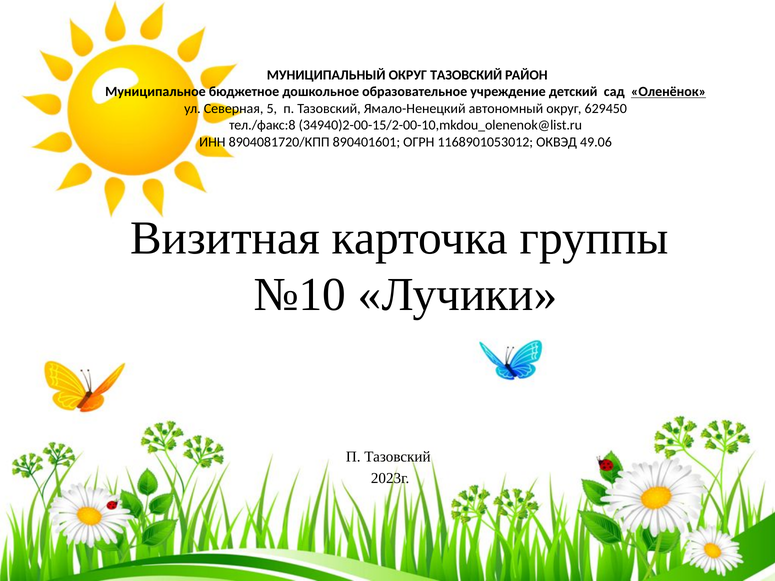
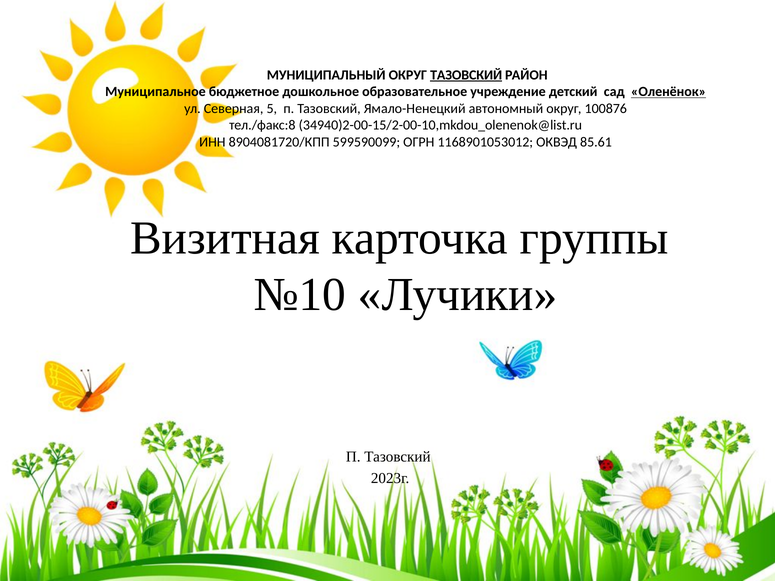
ТАЗОВСКИЙ at (466, 75) underline: none -> present
629450: 629450 -> 100876
890401601: 890401601 -> 599590099
49.06: 49.06 -> 85.61
